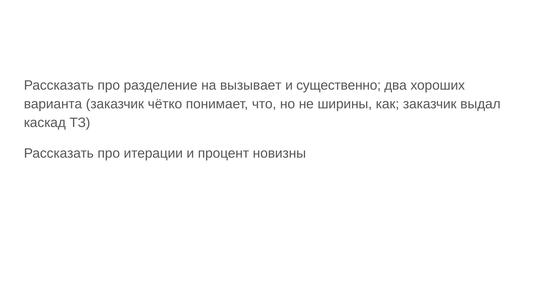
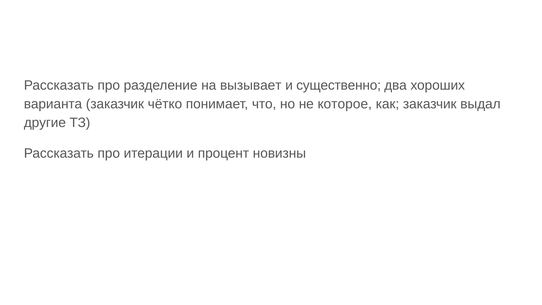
ширины: ширины -> которое
каскад: каскад -> другие
